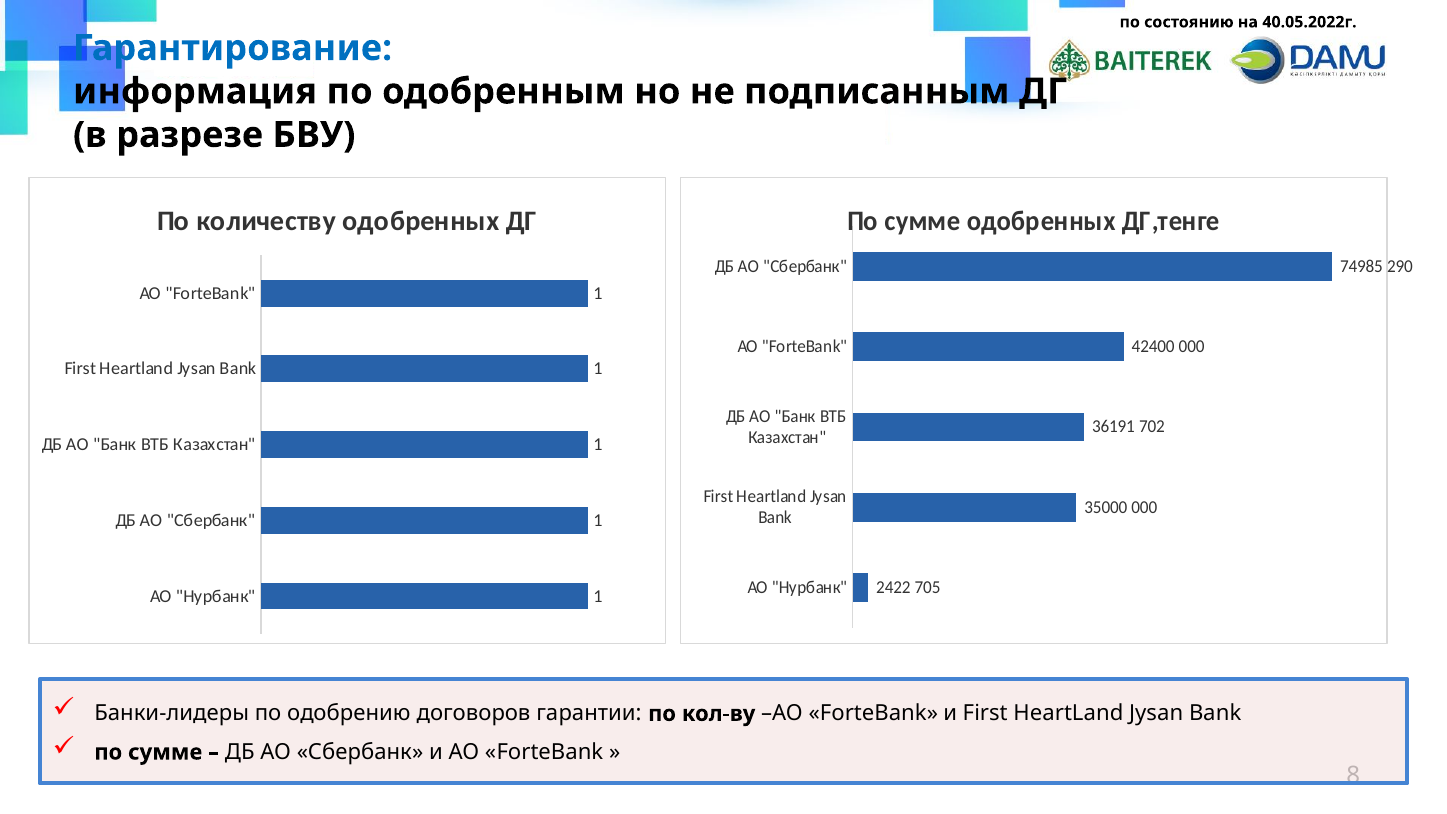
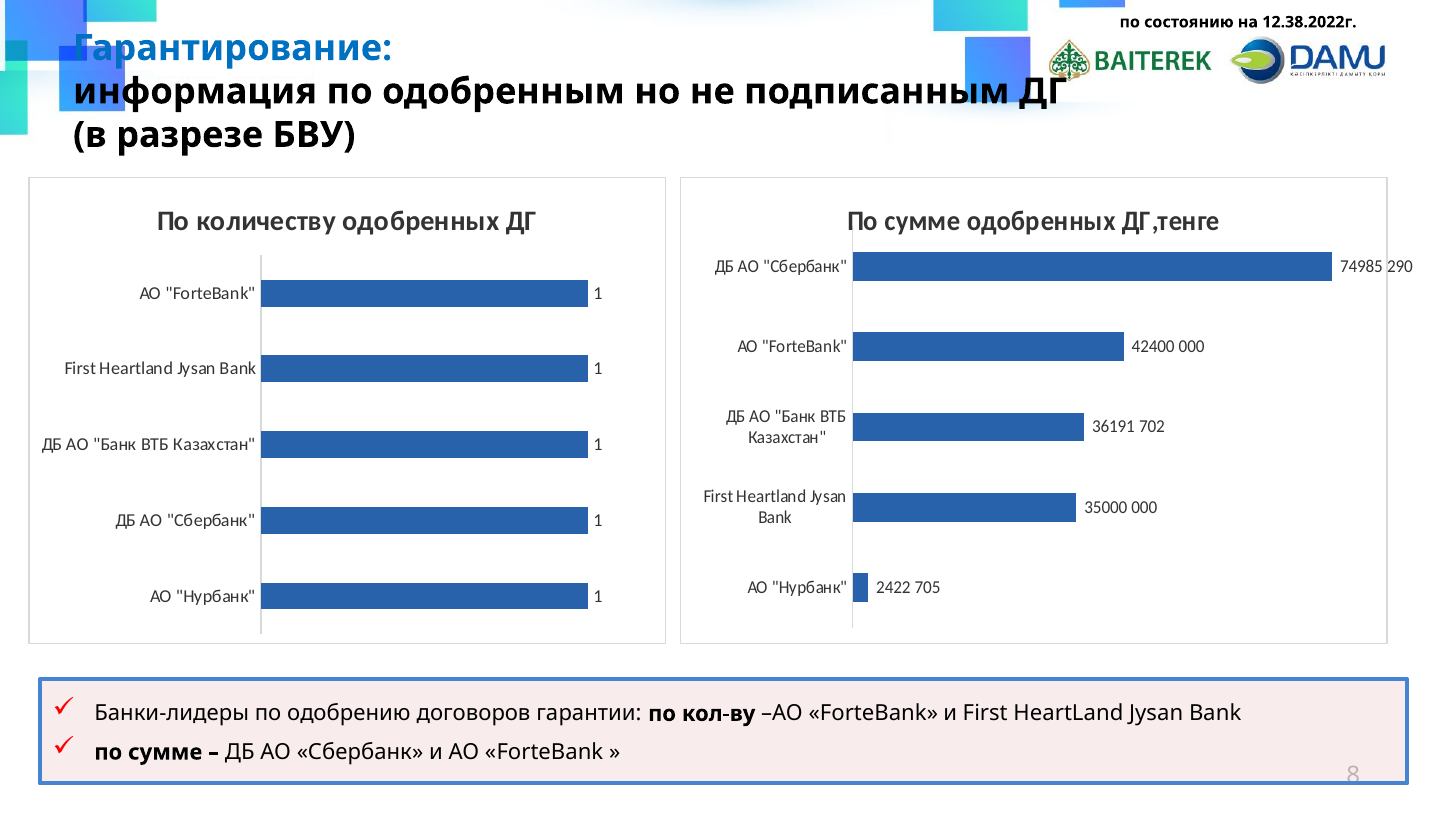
40.05.2022г: 40.05.2022г -> 12.38.2022г
